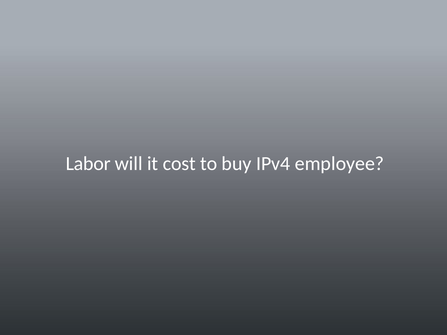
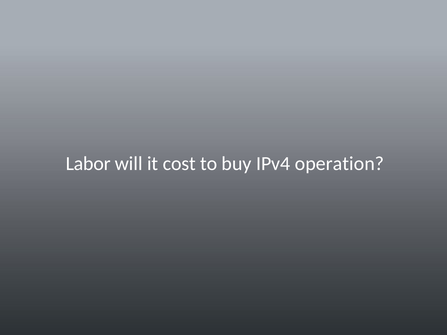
employee: employee -> operation
